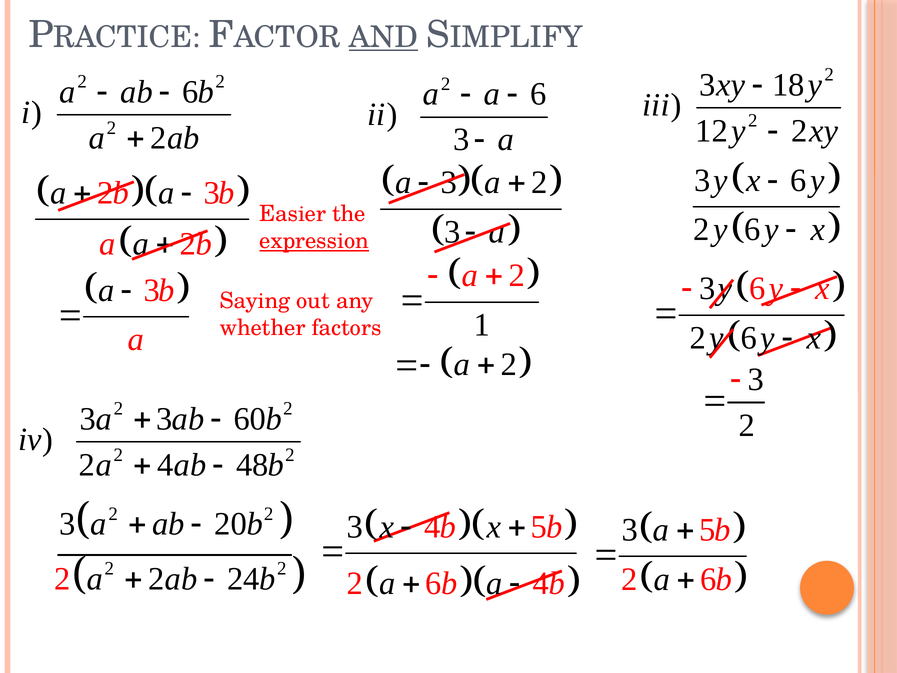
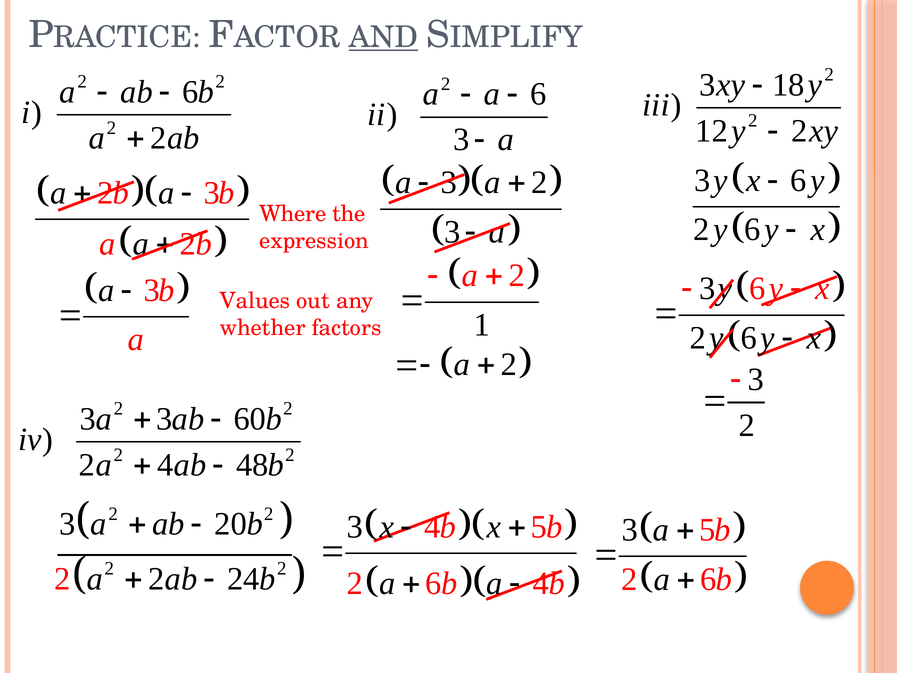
Easier: Easier -> Where
expression underline: present -> none
Saying: Saying -> Values
